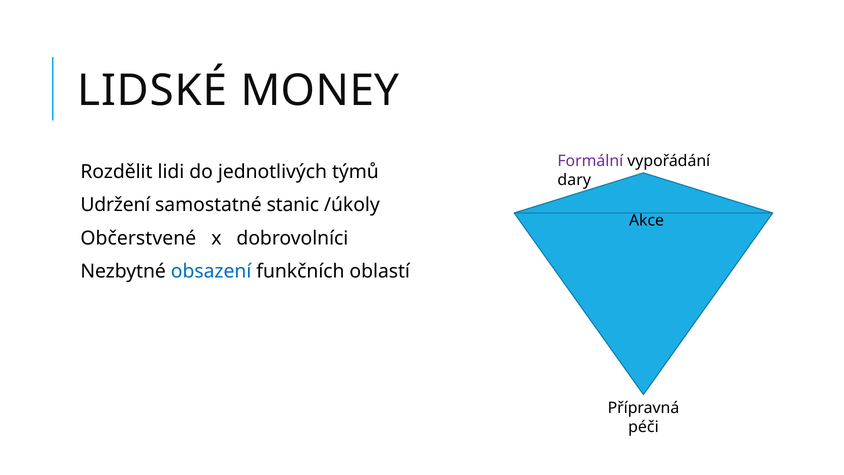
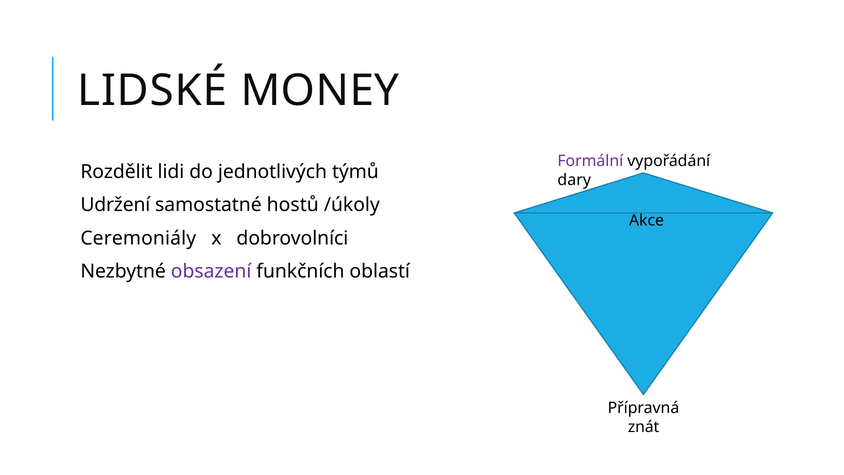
stanic: stanic -> hostů
Občerstvené: Občerstvené -> Ceremoniály
obsazení colour: blue -> purple
péči: péči -> znát
